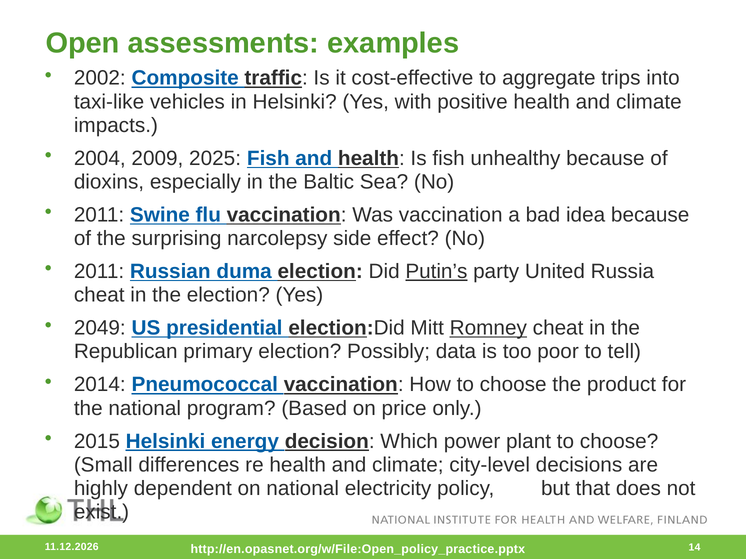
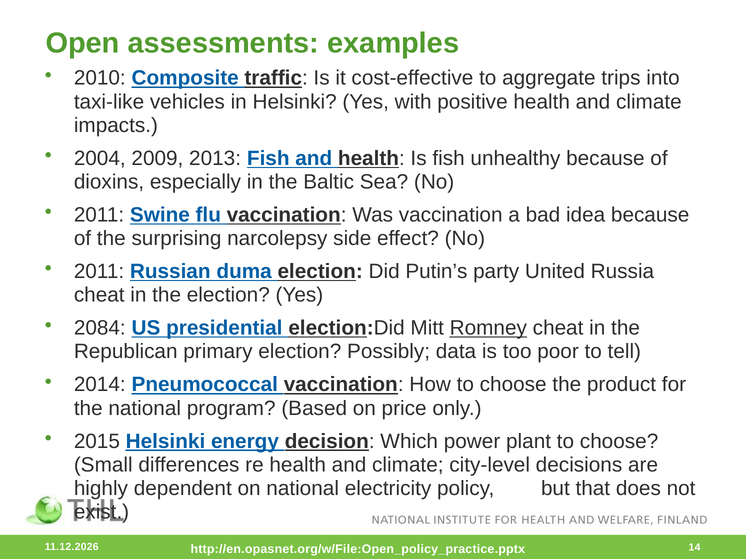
2002: 2002 -> 2010
2025: 2025 -> 2013
Putin’s underline: present -> none
2049: 2049 -> 2084
